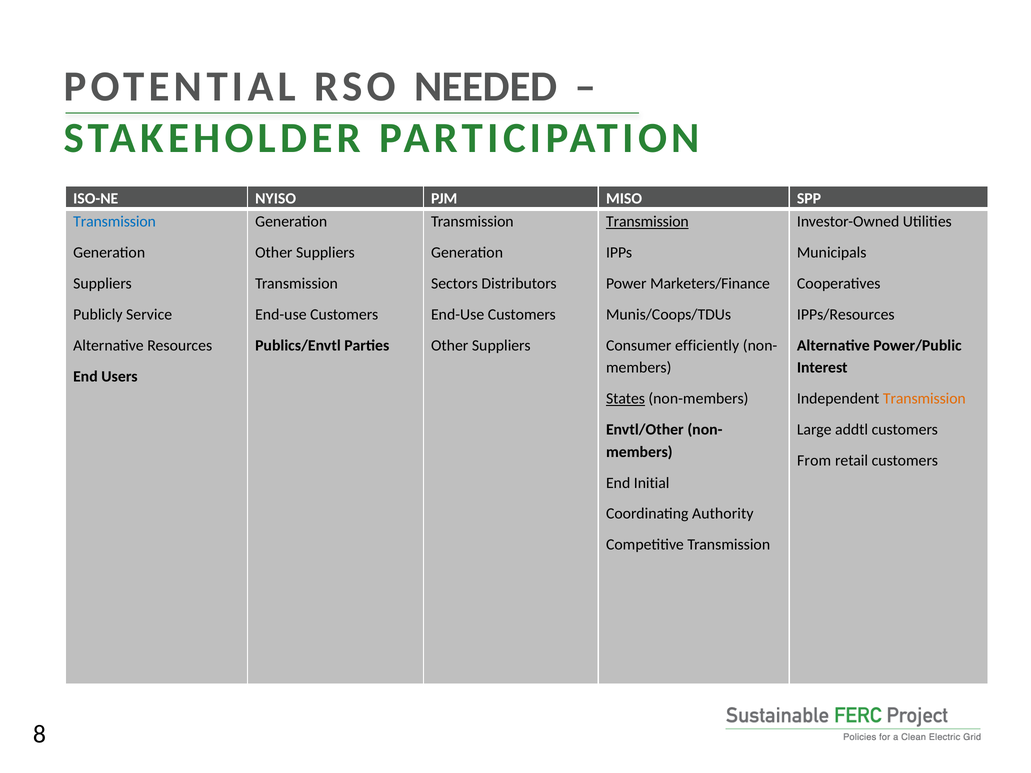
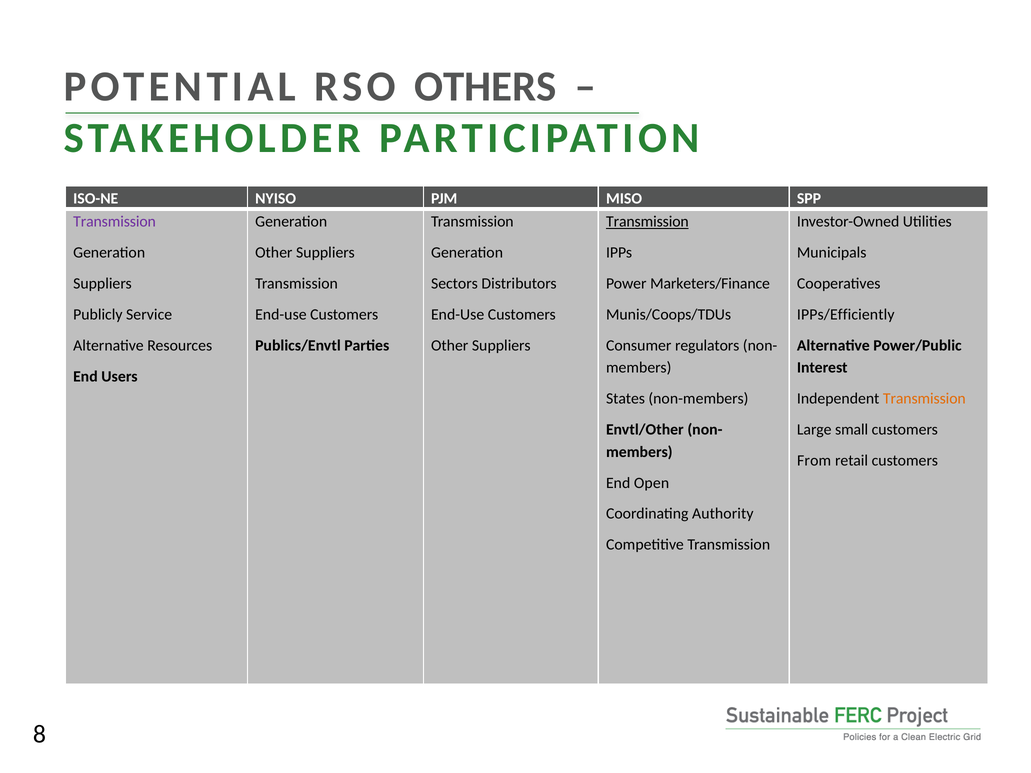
NEEDED: NEEDED -> OTHERS
Transmission at (115, 222) colour: blue -> purple
IPPs/Resources: IPPs/Resources -> IPPs/Efficiently
efficiently: efficiently -> regulators
States underline: present -> none
addtl: addtl -> small
Initial: Initial -> Open
